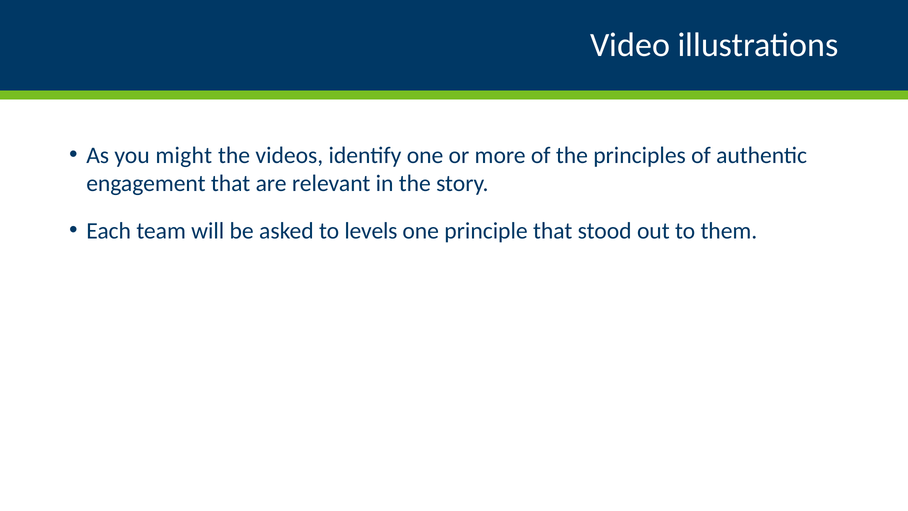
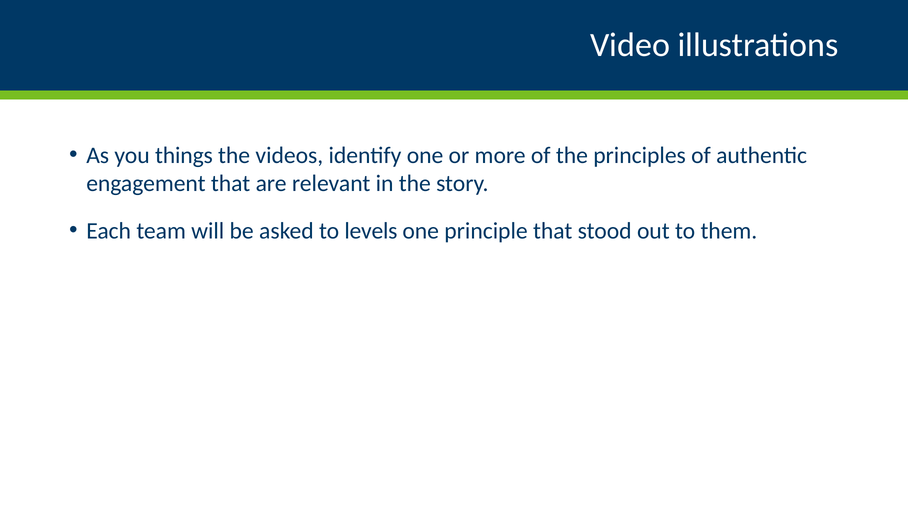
might: might -> things
